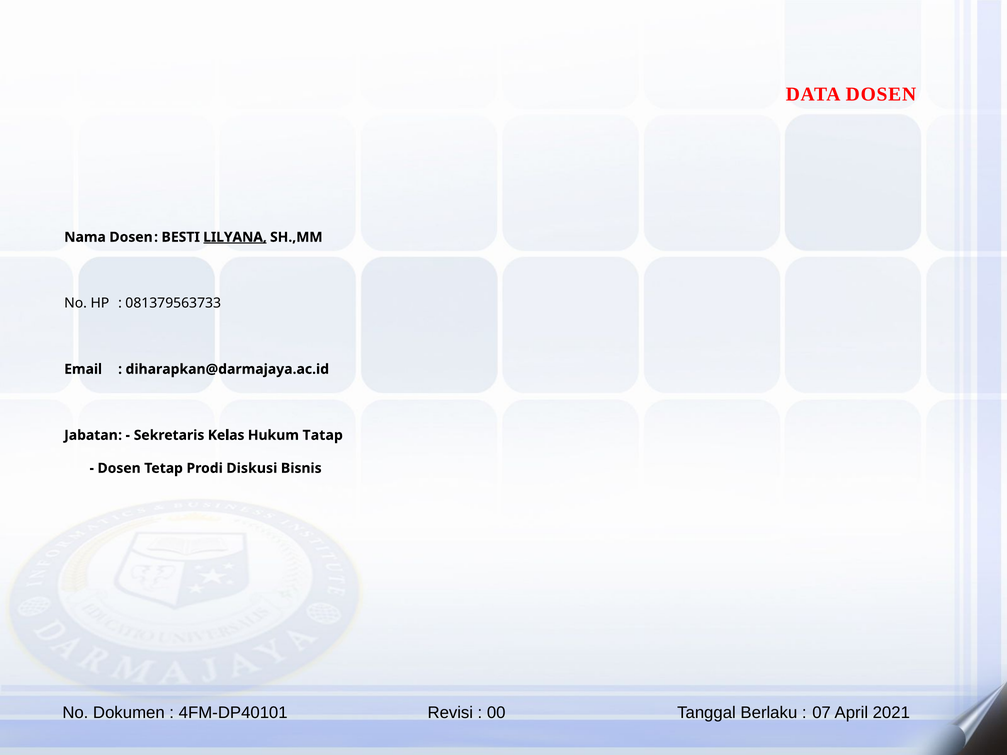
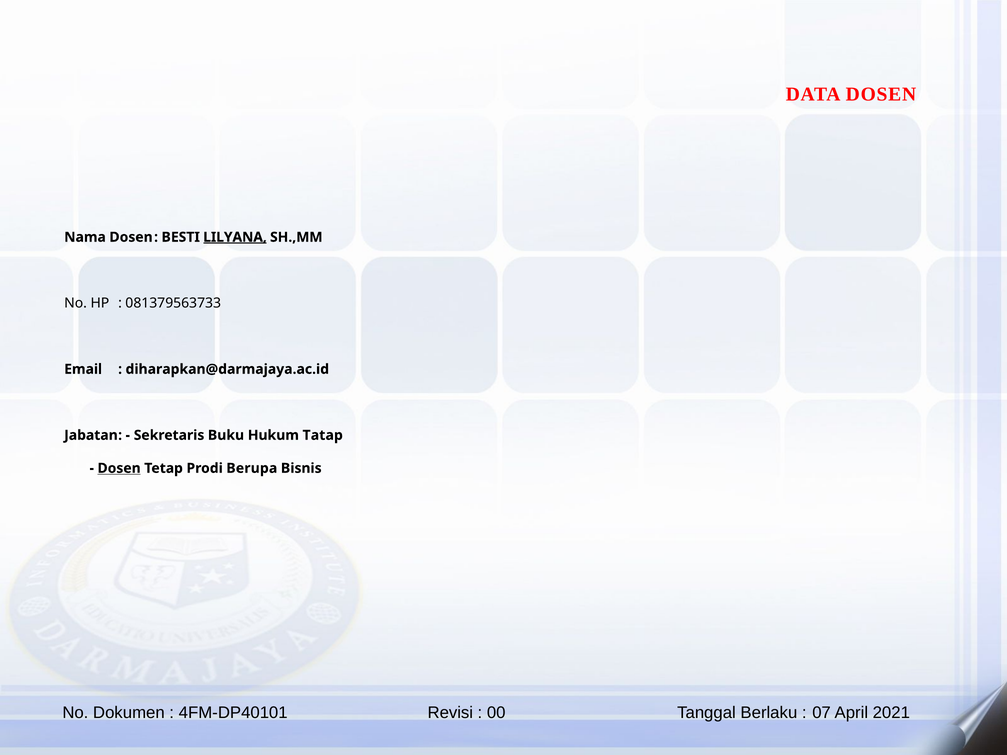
Kelas: Kelas -> Buku
Dosen at (119, 468) underline: none -> present
Diskusi: Diskusi -> Berupa
